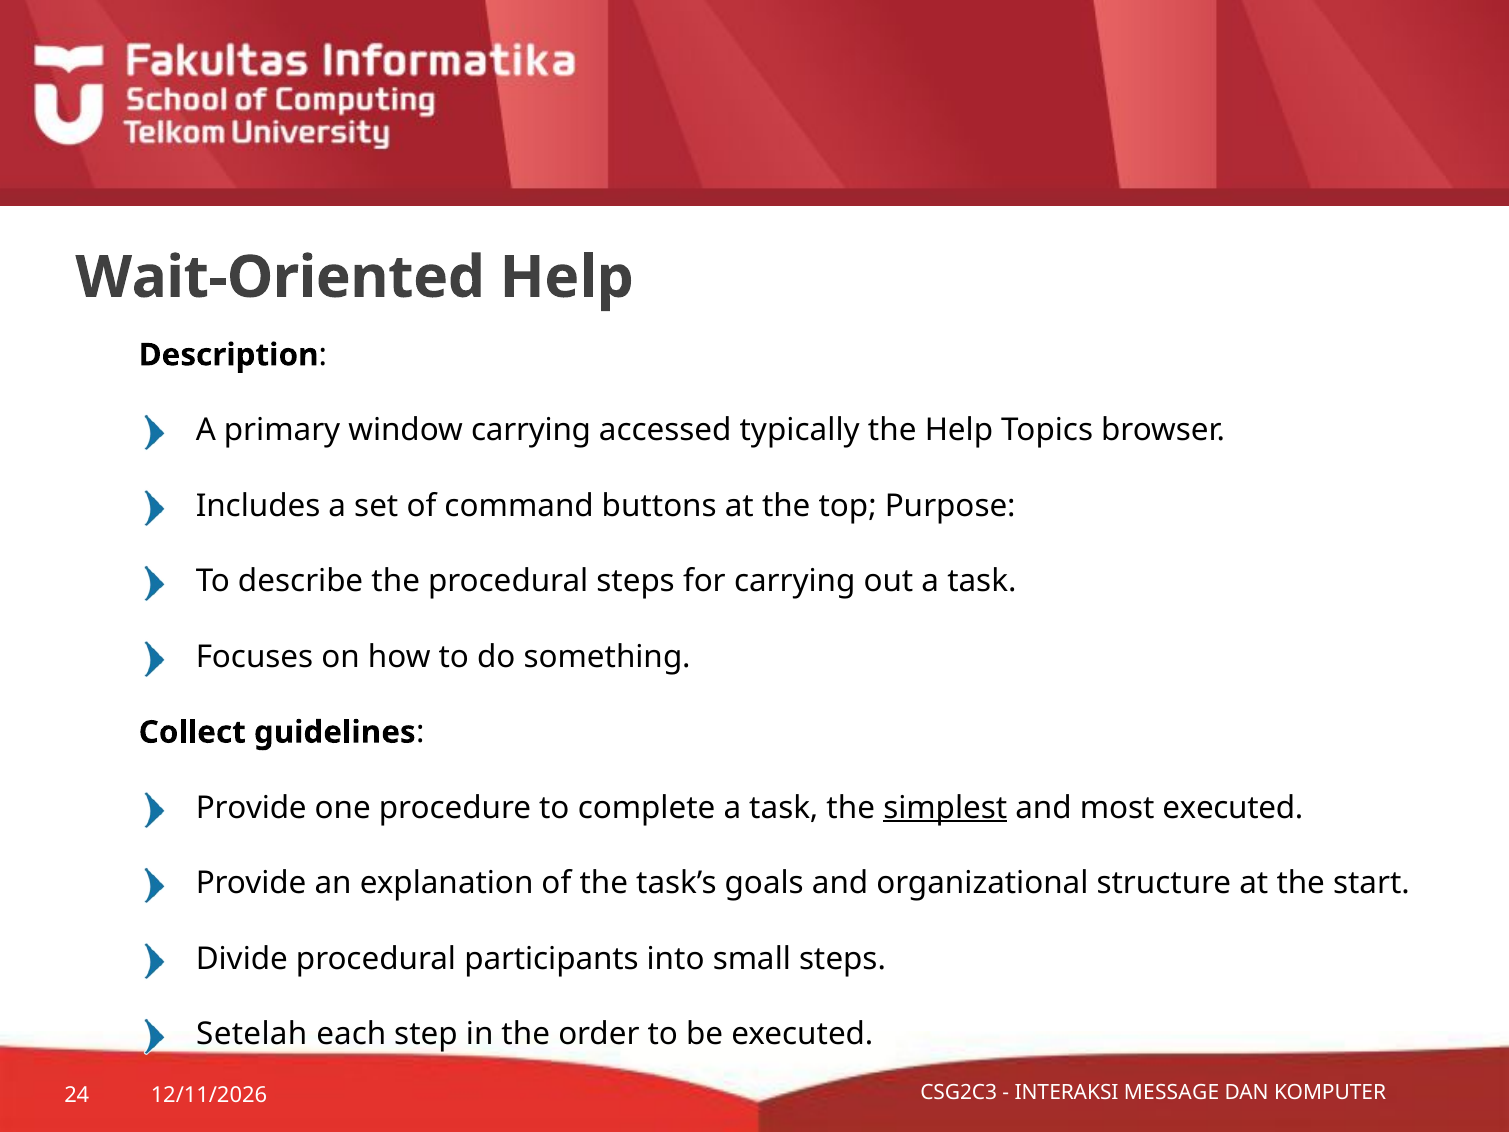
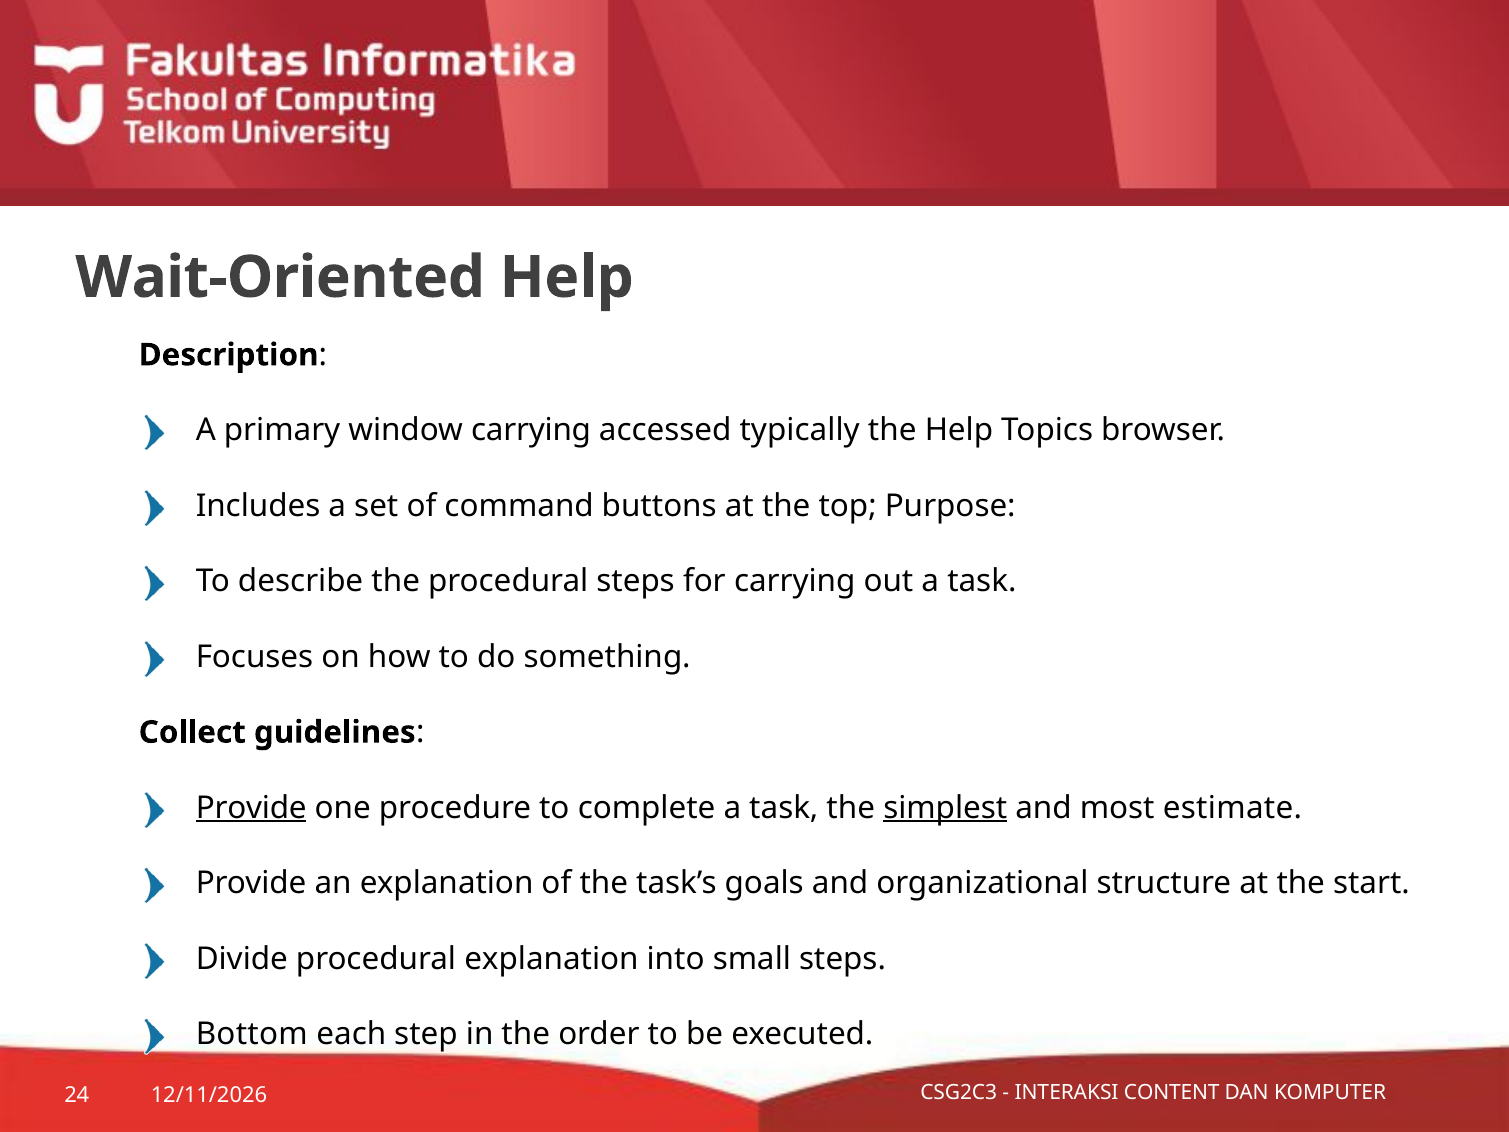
Provide at (251, 808) underline: none -> present
most executed: executed -> estimate
procedural participants: participants -> explanation
Setelah: Setelah -> Bottom
MESSAGE: MESSAGE -> CONTENT
